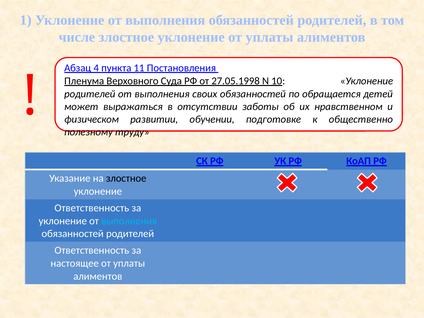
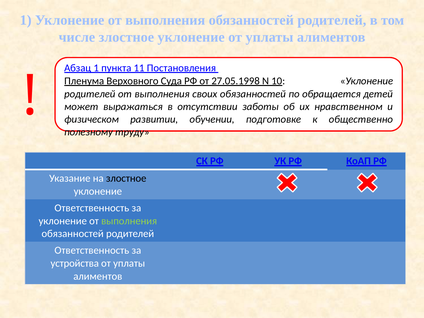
Абзац 4: 4 -> 1
выполнения at (129, 221) colour: light blue -> light green
настоящее: настоящее -> устройства
